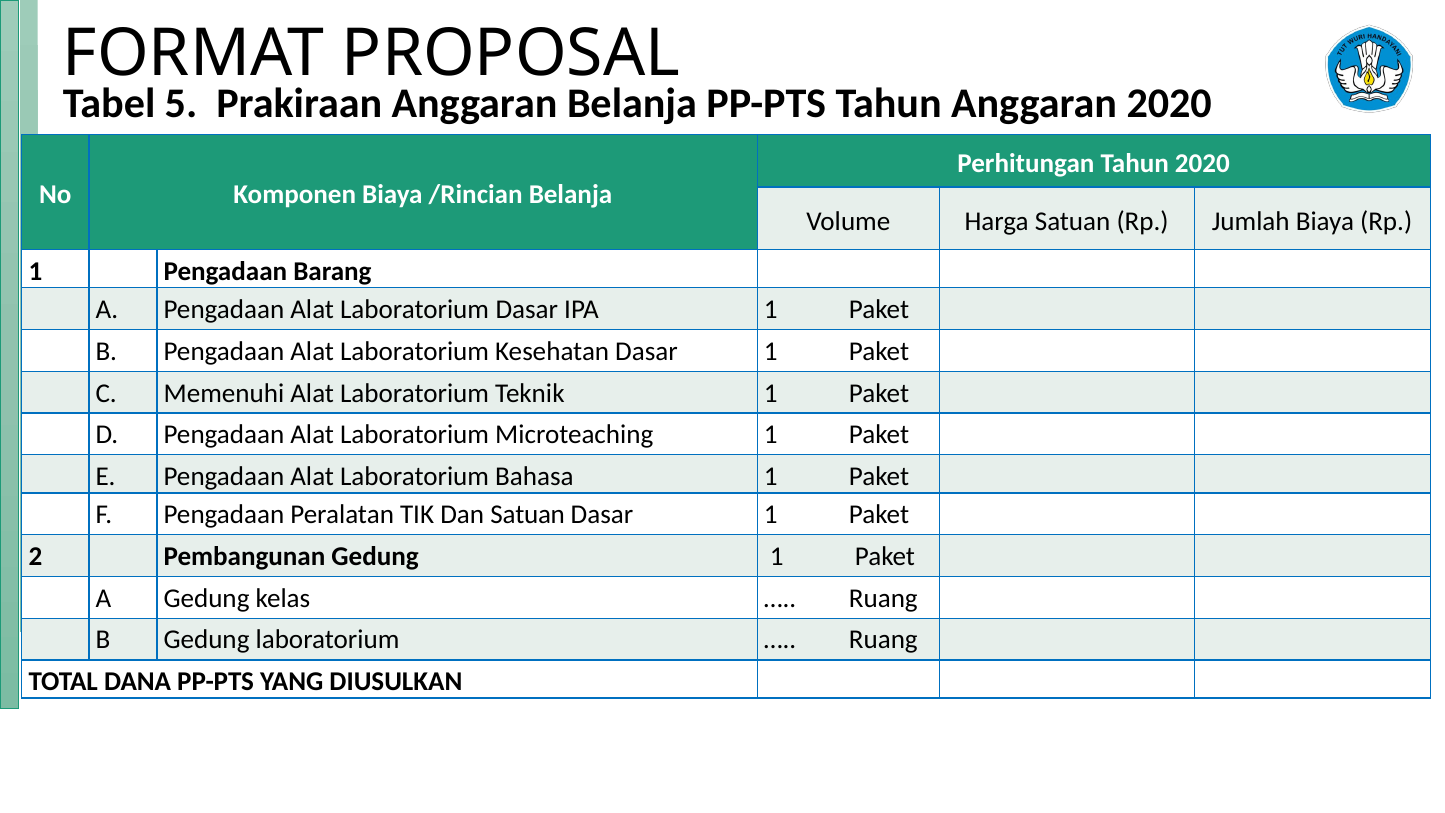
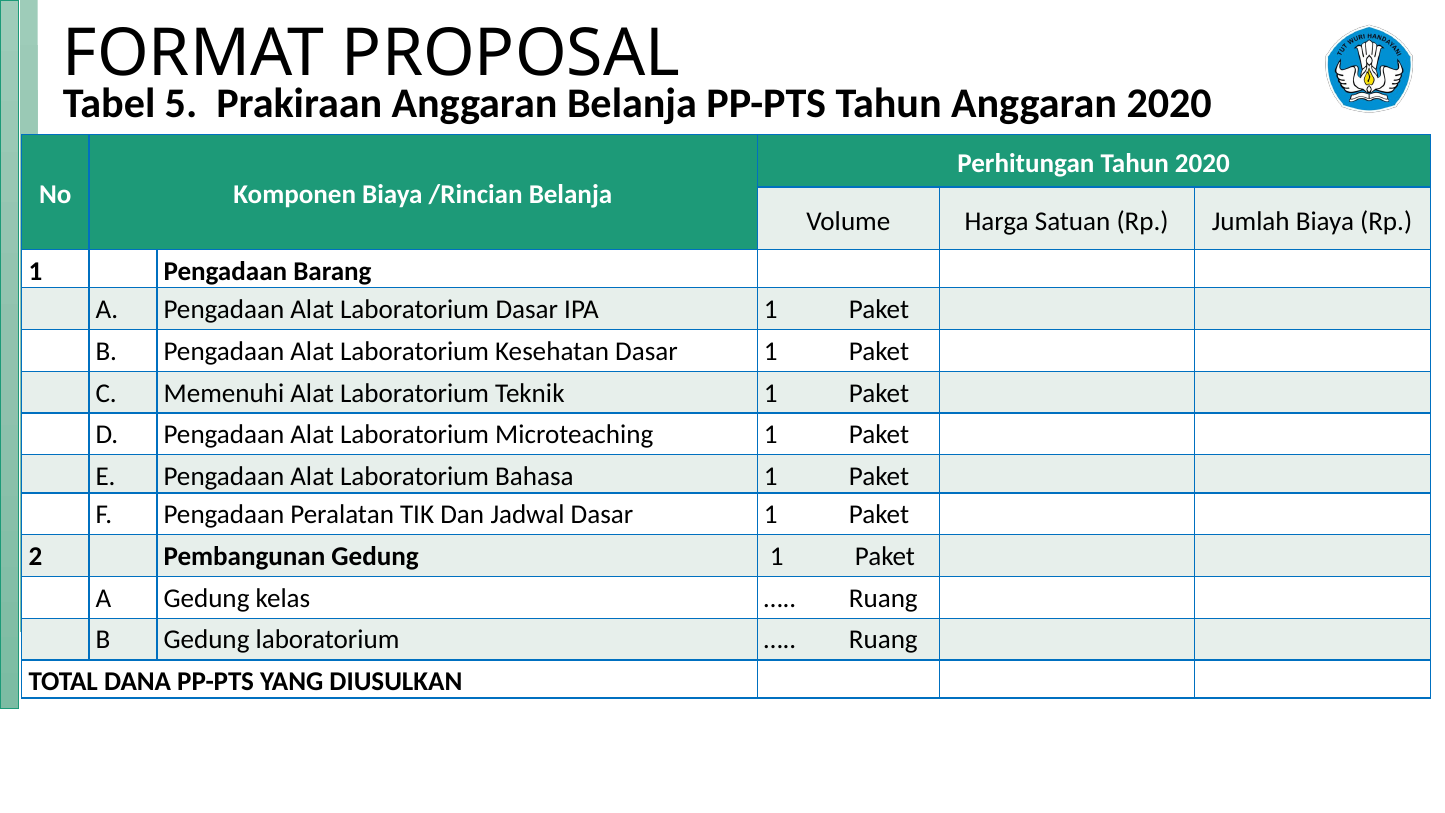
Dan Satuan: Satuan -> Jadwal
